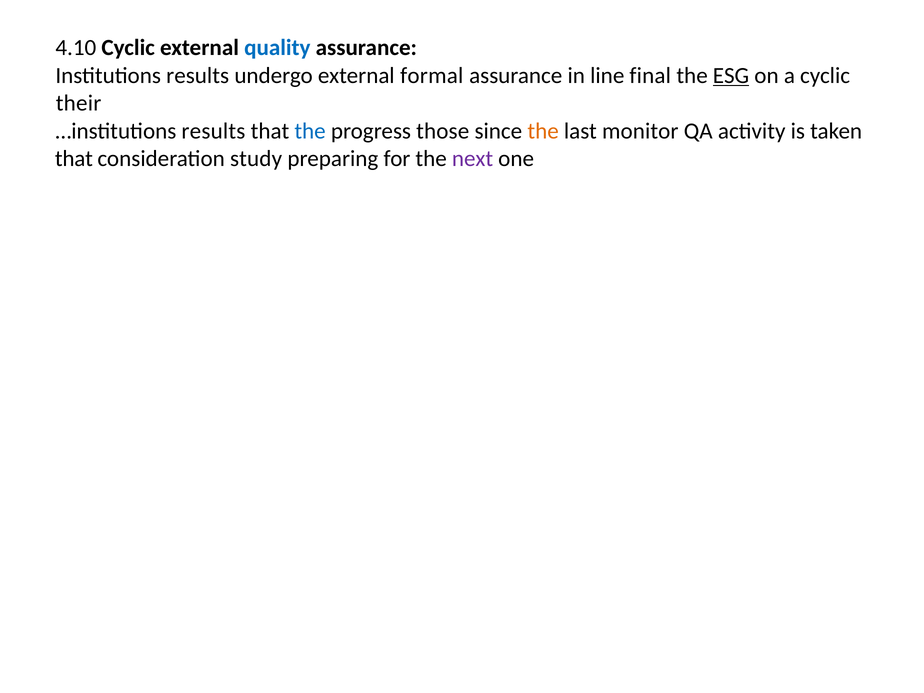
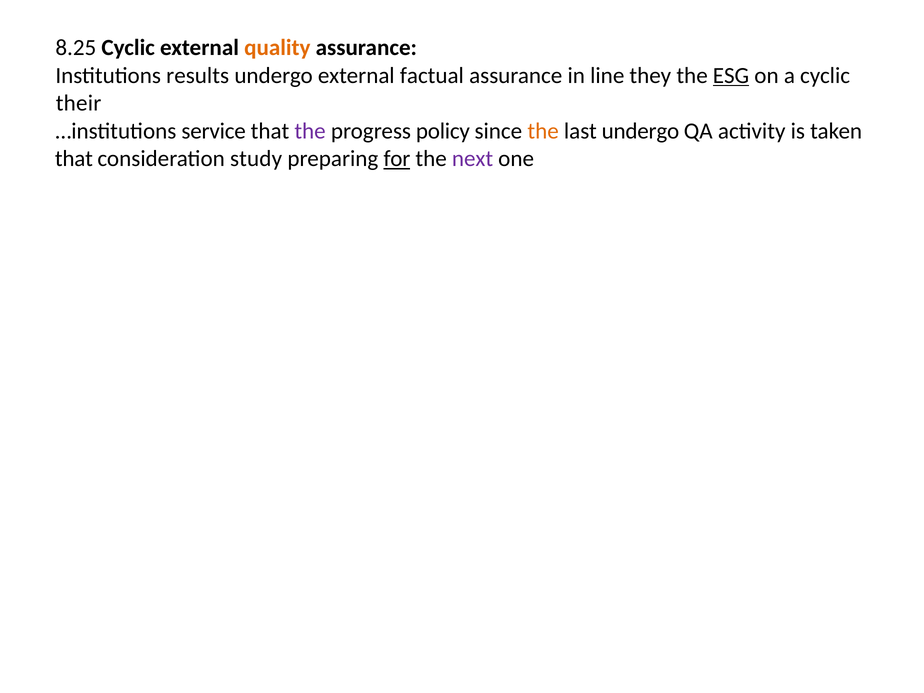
4.10: 4.10 -> 8.25
quality colour: blue -> orange
formal: formal -> factual
final: final -> they
…institutions results: results -> service
the at (310, 131) colour: blue -> purple
those: those -> policy
last monitor: monitor -> undergo
for underline: none -> present
